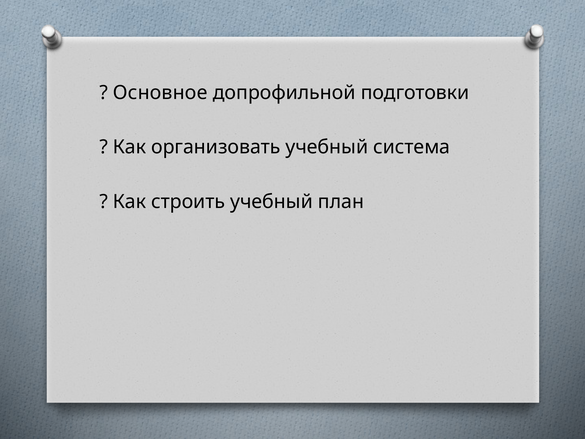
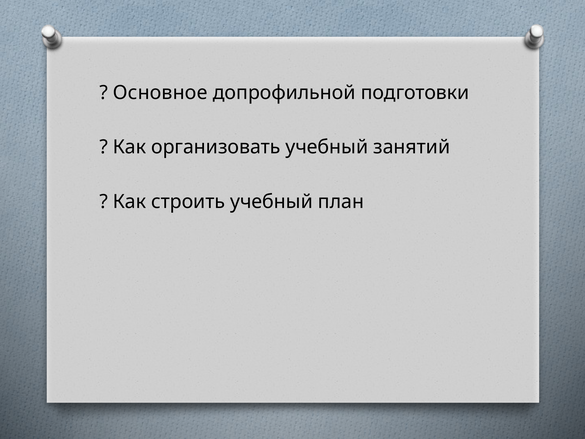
система: система -> занятий
